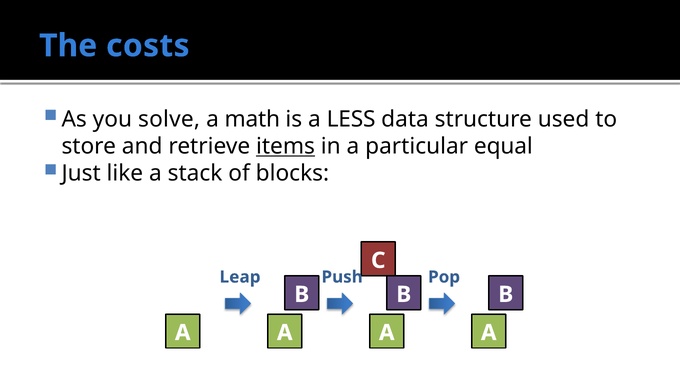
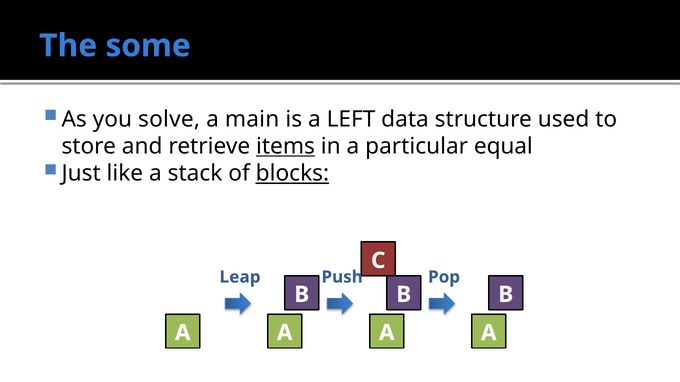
costs: costs -> some
math: math -> main
LESS: LESS -> LEFT
blocks underline: none -> present
